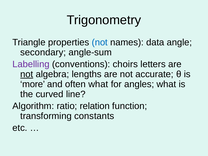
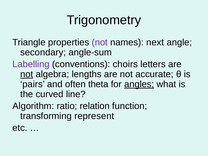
not at (100, 42) colour: blue -> purple
data: data -> next
more: more -> pairs
often what: what -> theta
angles underline: none -> present
constants: constants -> represent
